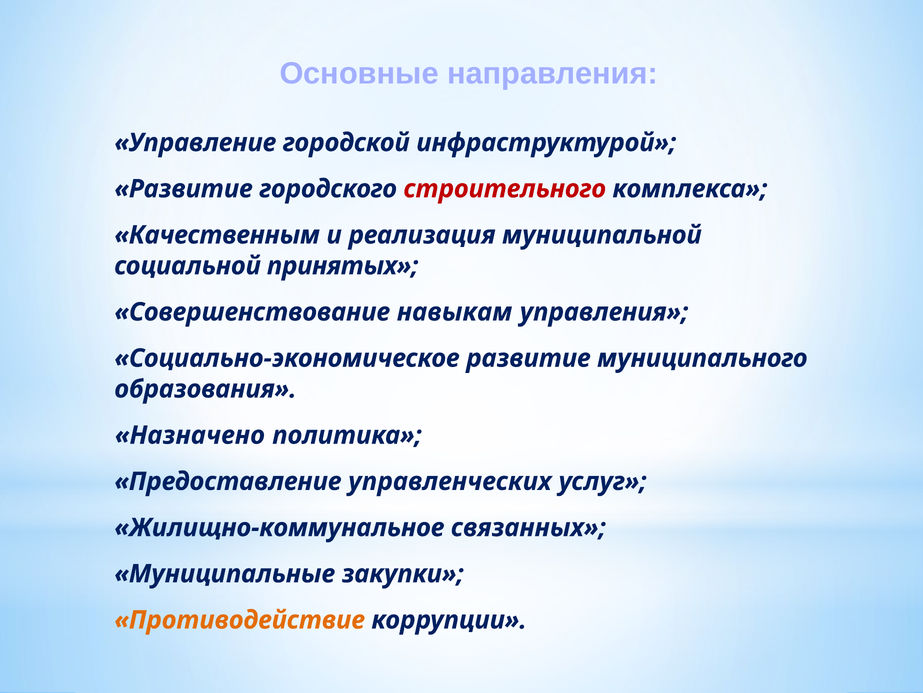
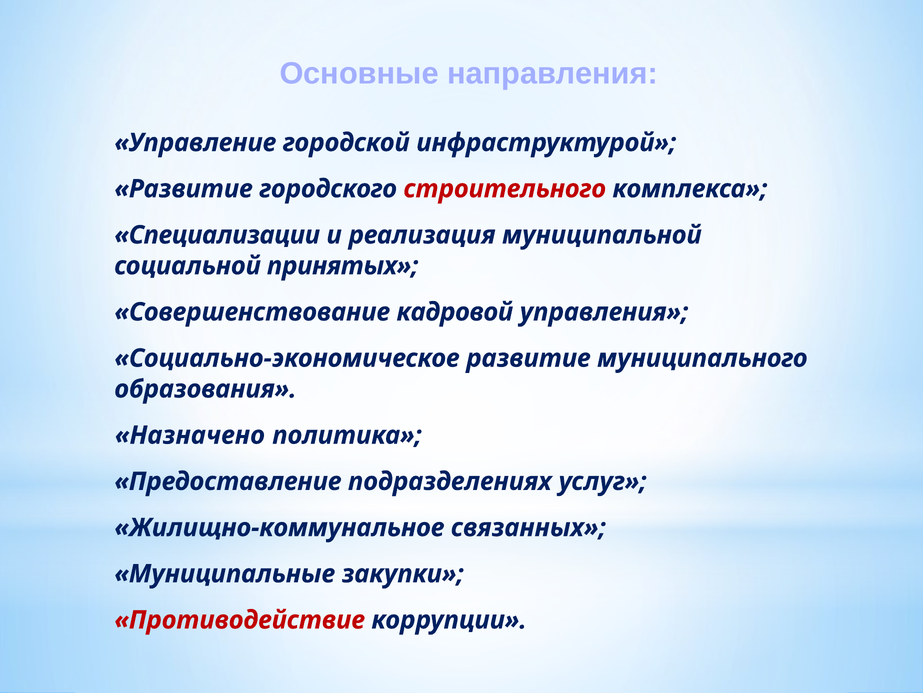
Качественным: Качественным -> Специализации
навыкам: навыкам -> кадровой
управленческих: управленческих -> подразделениях
Противодействие colour: orange -> red
